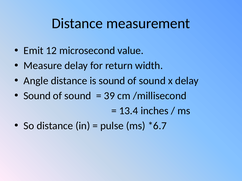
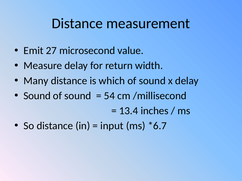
12: 12 -> 27
Angle: Angle -> Many
is sound: sound -> which
39: 39 -> 54
pulse: pulse -> input
